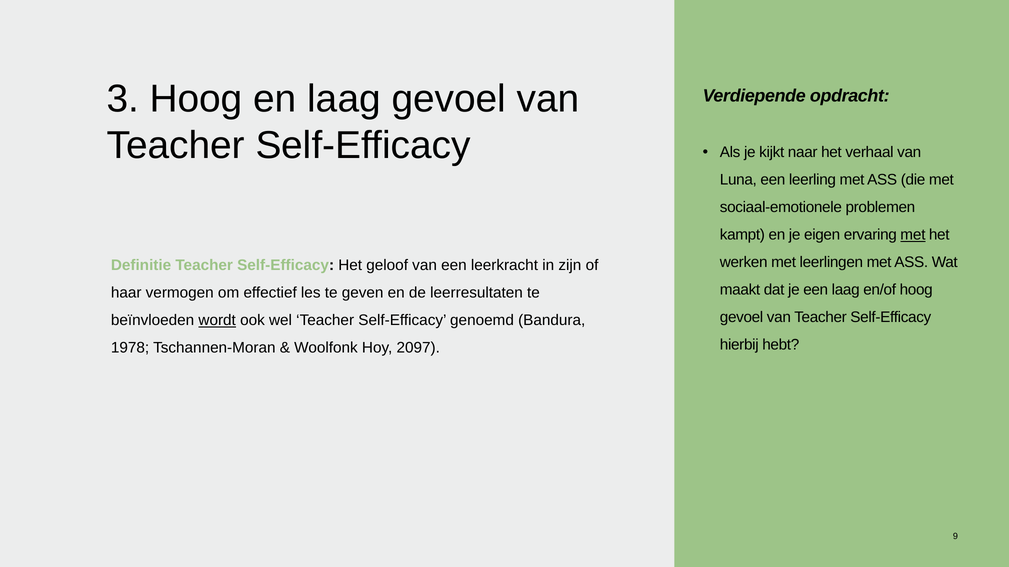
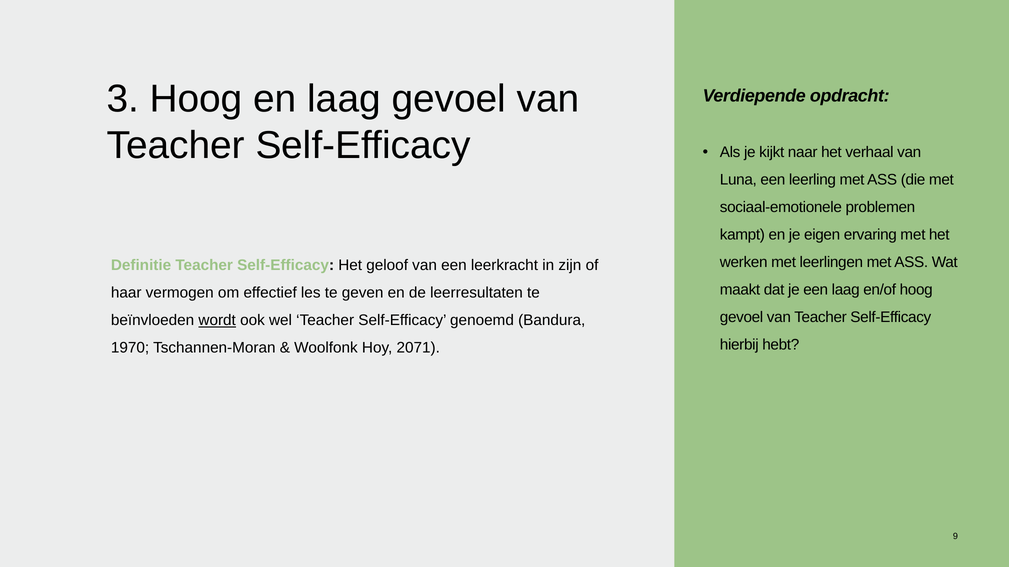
met at (913, 235) underline: present -> none
1978: 1978 -> 1970
2097: 2097 -> 2071
